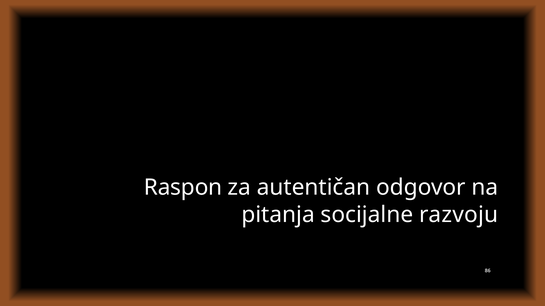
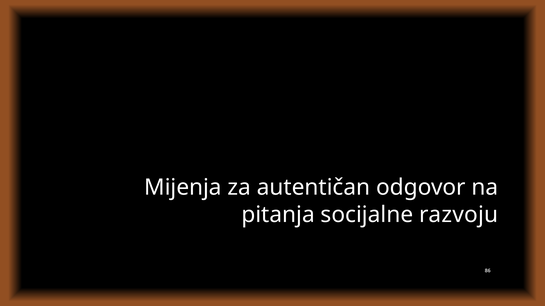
Raspon: Raspon -> Mijenja
